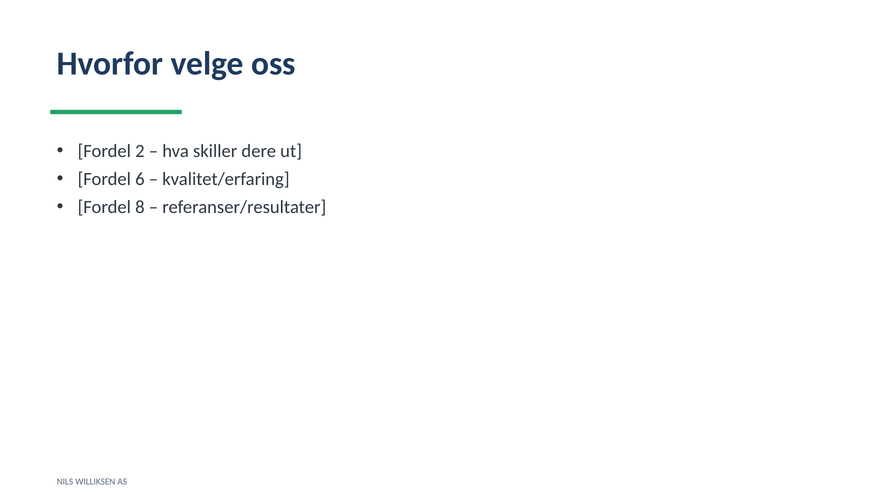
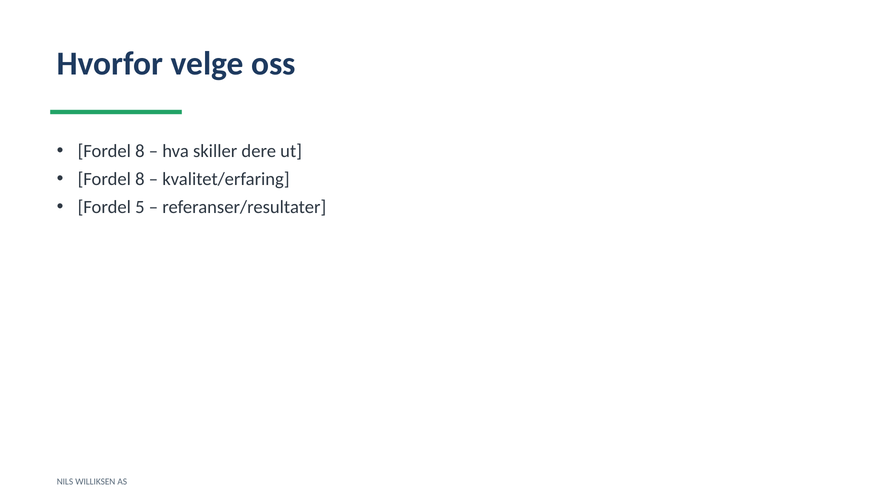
2 at (140, 151): 2 -> 8
6 at (140, 179): 6 -> 8
8: 8 -> 5
